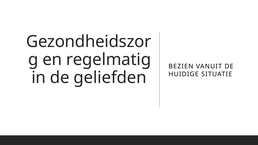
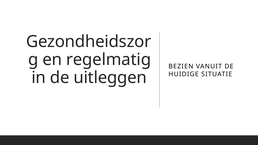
geliefden: geliefden -> uitleggen
